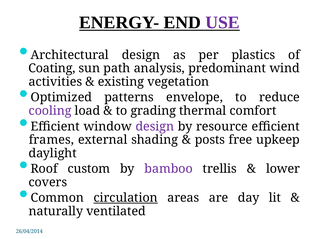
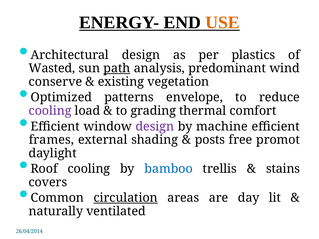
USE colour: purple -> orange
Coating: Coating -> Wasted
path underline: none -> present
activities: activities -> conserve
resource: resource -> machine
upkeep: upkeep -> promot
Roof custom: custom -> cooling
bamboo colour: purple -> blue
lower: lower -> stains
